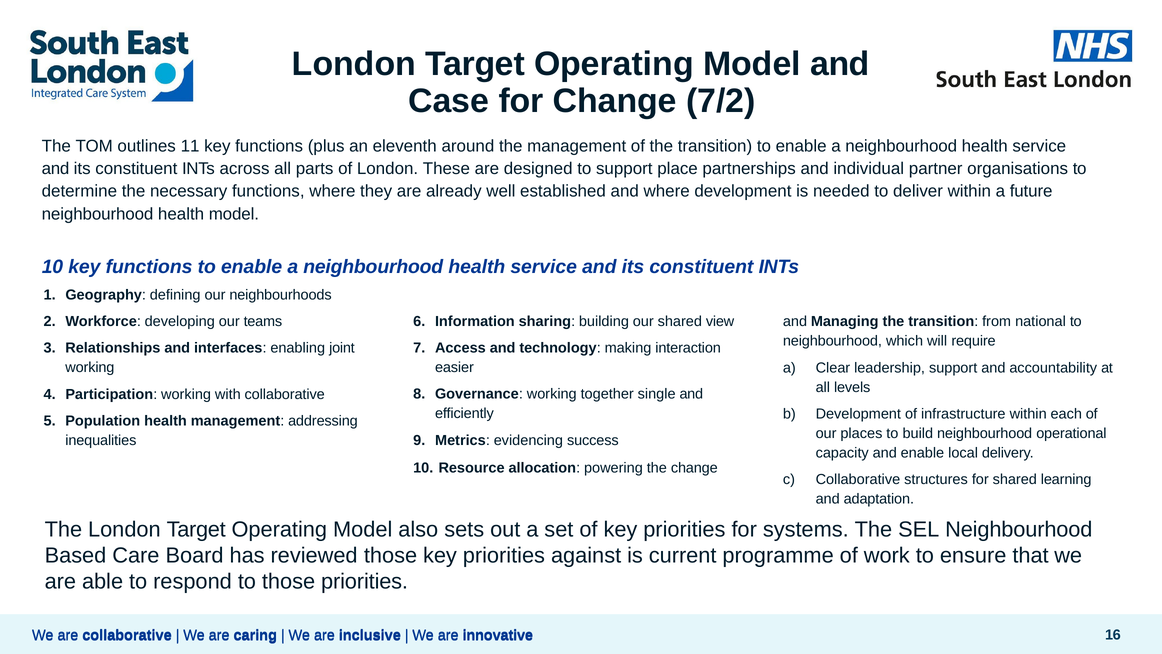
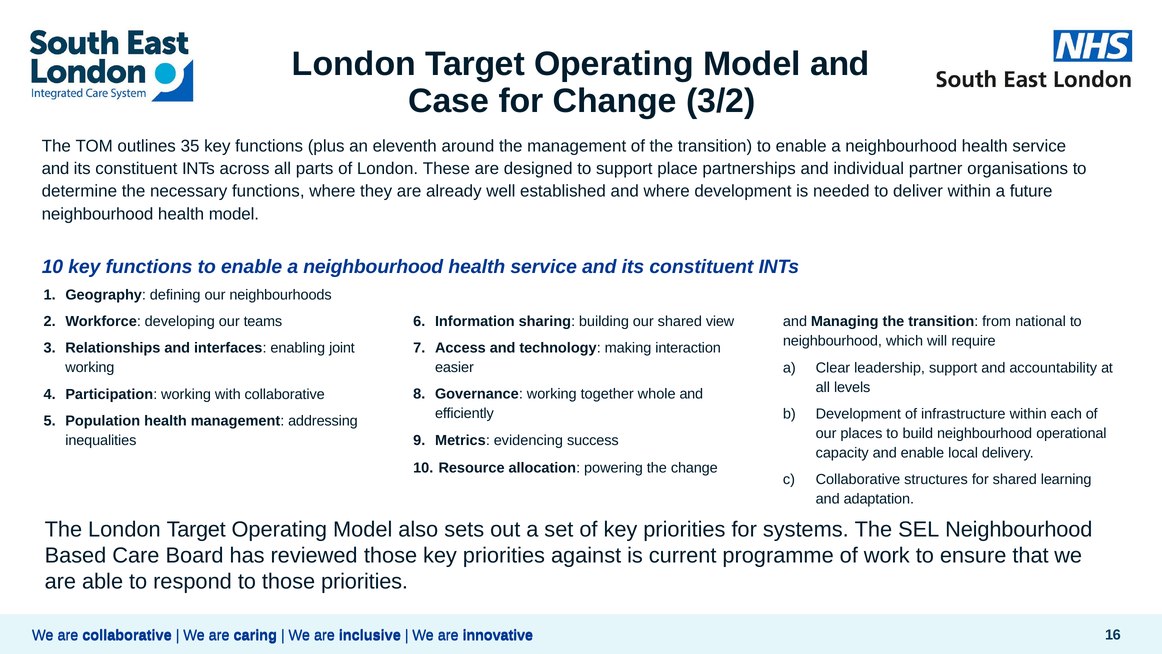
7/2: 7/2 -> 3/2
11: 11 -> 35
single: single -> whole
